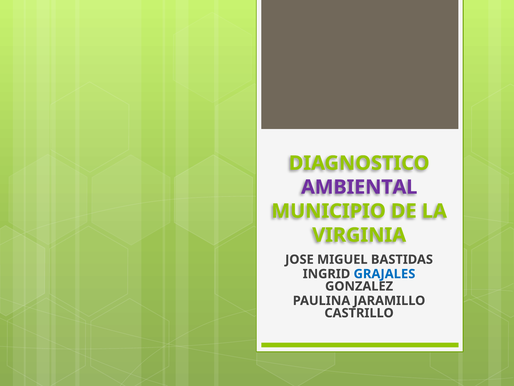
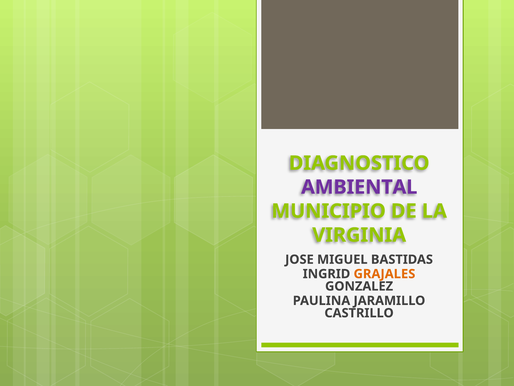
GRAJALES colour: blue -> orange
